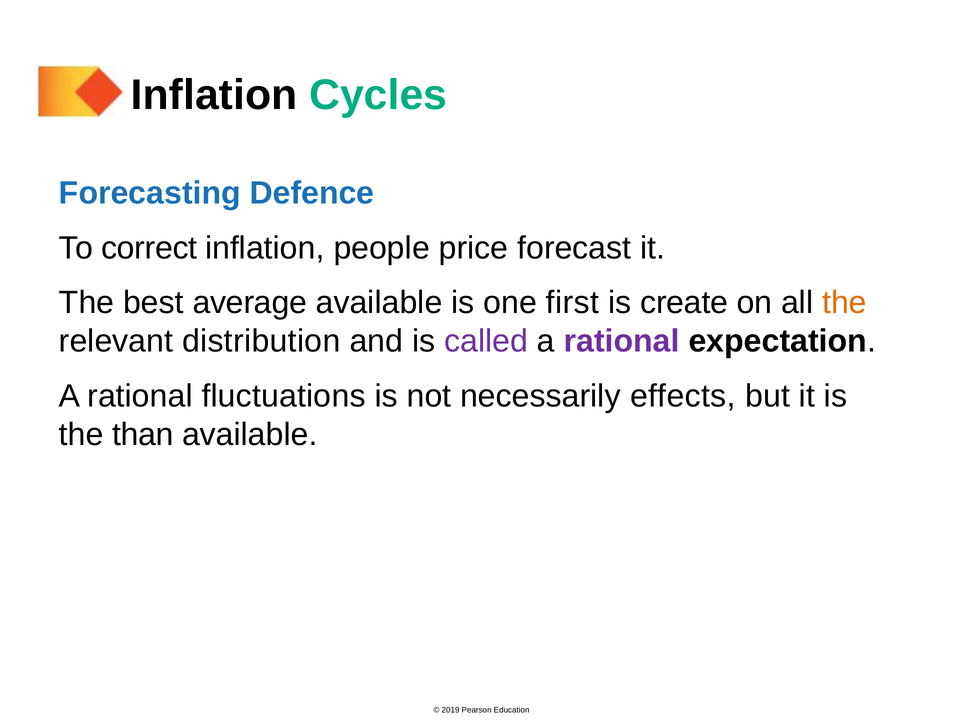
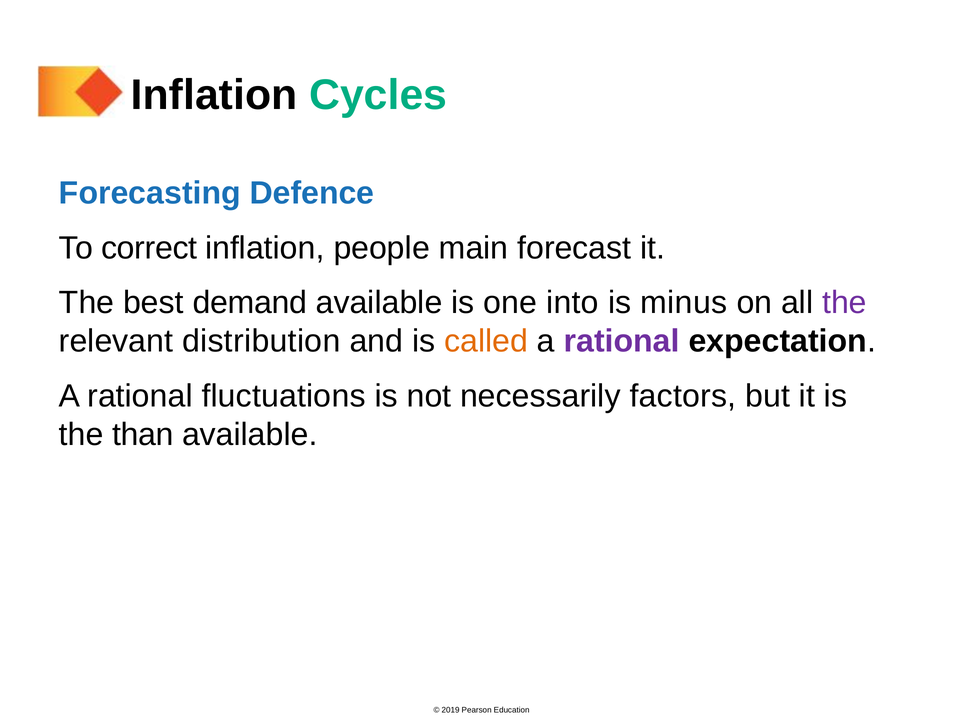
price: price -> main
average: average -> demand
first: first -> into
create: create -> minus
the at (845, 302) colour: orange -> purple
called colour: purple -> orange
effects: effects -> factors
